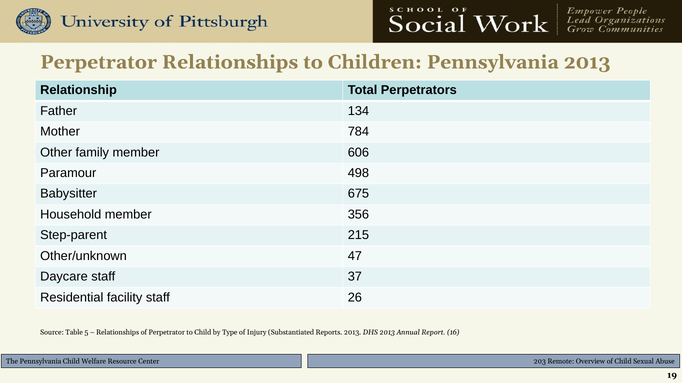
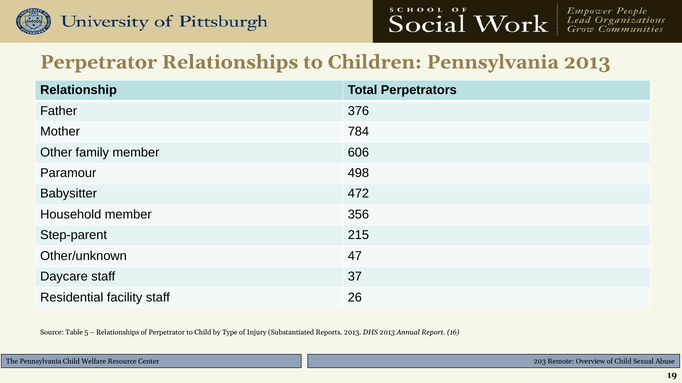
134: 134 -> 376
675: 675 -> 472
